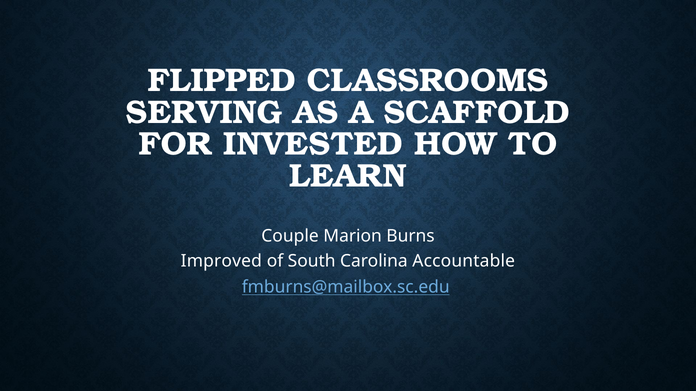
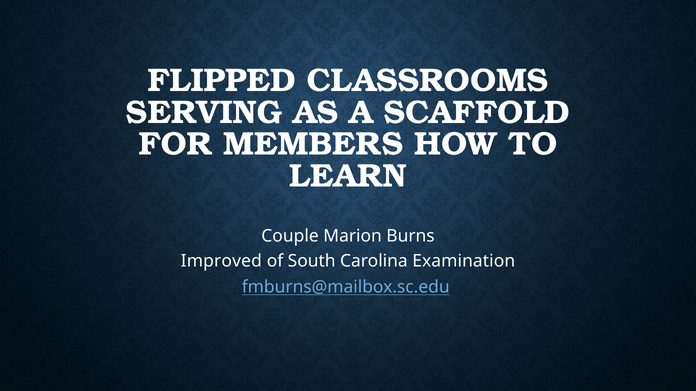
INVESTED: INVESTED -> MEMBERS
Accountable: Accountable -> Examination
